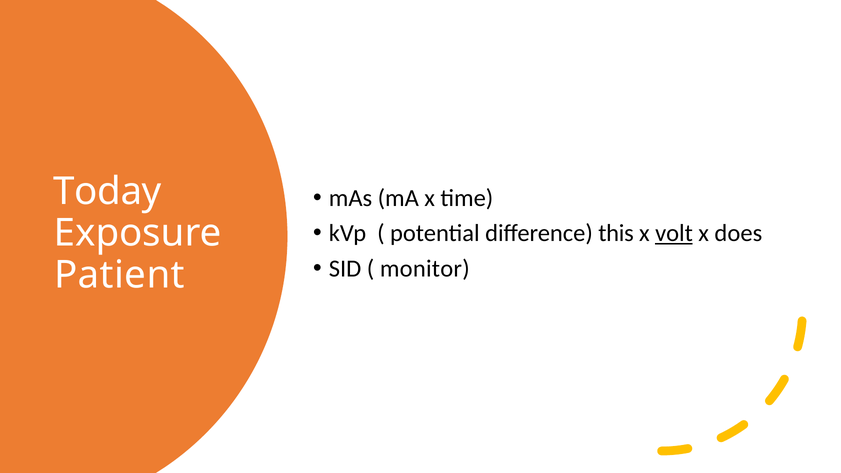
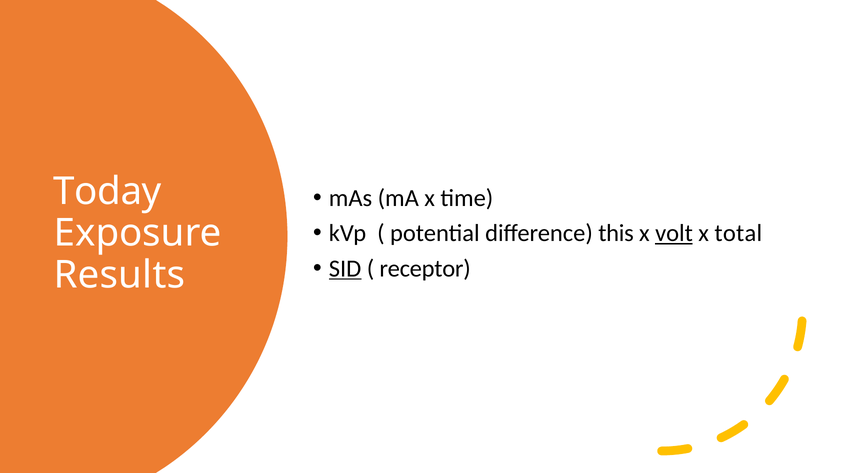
does: does -> total
SID underline: none -> present
monitor: monitor -> receptor
Patient: Patient -> Results
